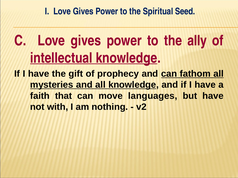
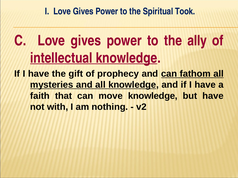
Seed: Seed -> Took
move languages: languages -> knowledge
